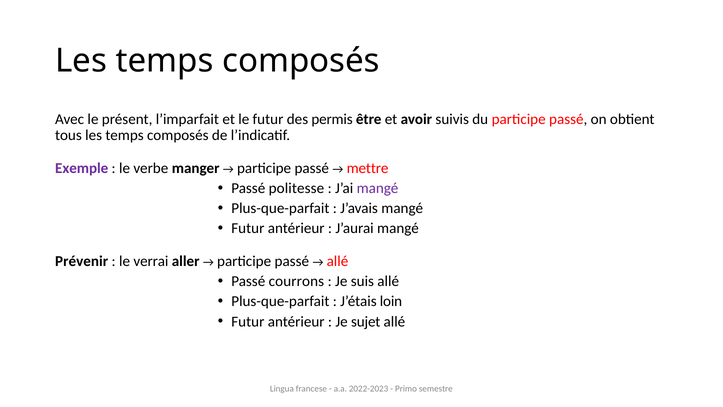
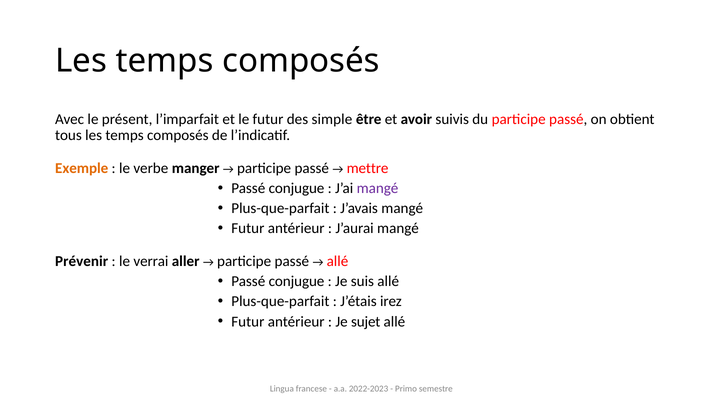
permis: permis -> simple
Exemple colour: purple -> orange
politesse at (296, 188): politesse -> conjugue
courrons at (296, 281): courrons -> conjugue
loin: loin -> irez
